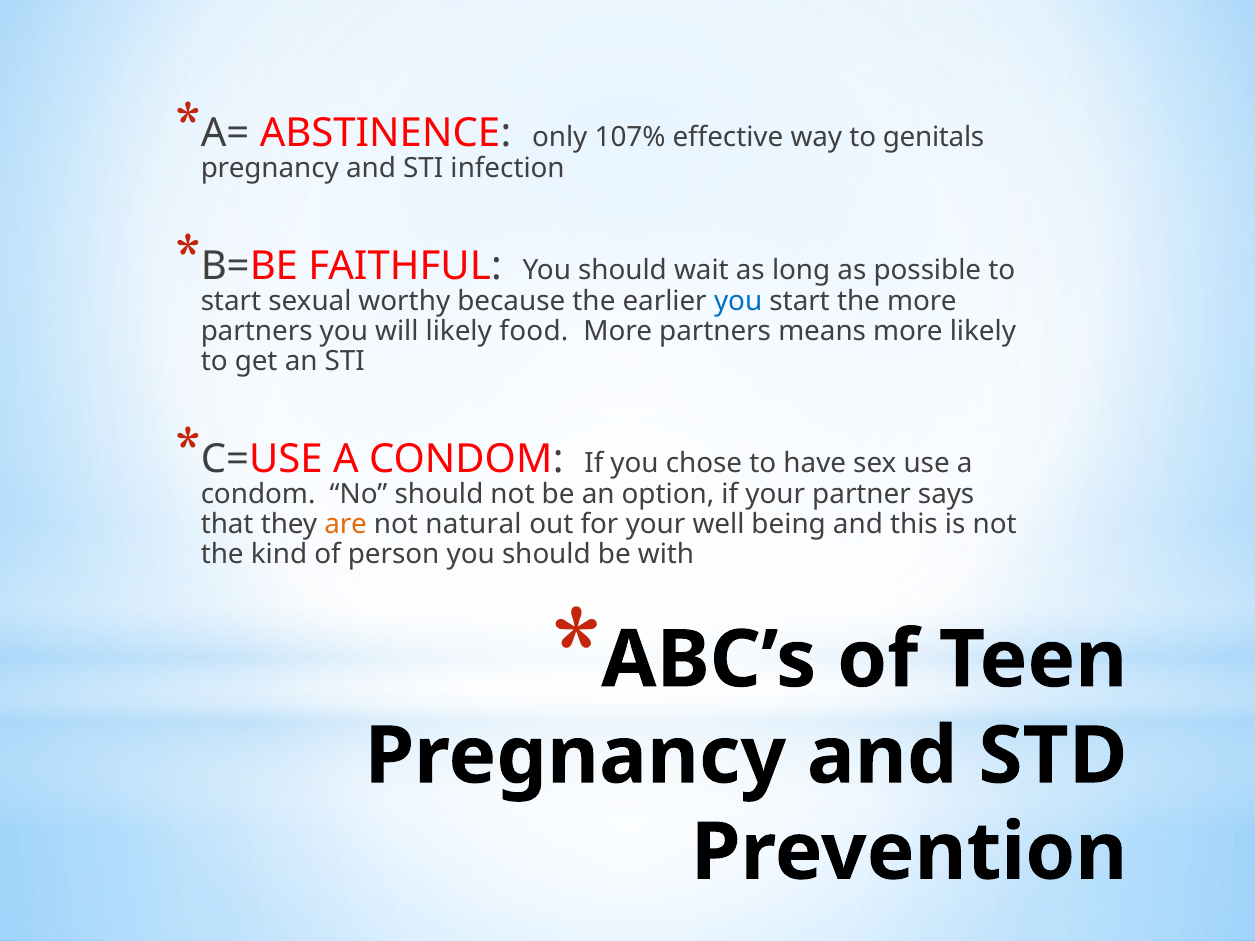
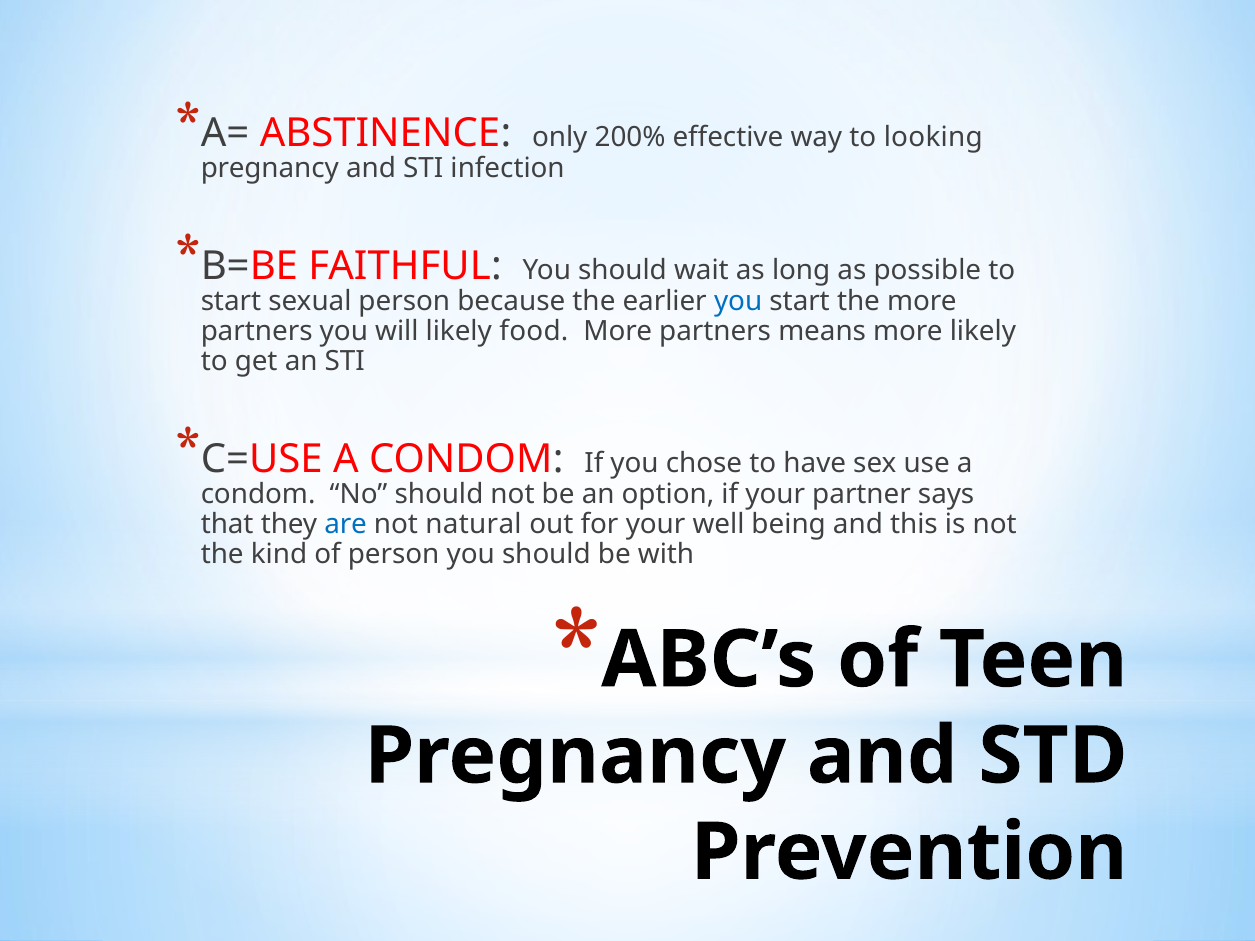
107%: 107% -> 200%
genitals: genitals -> looking
sexual worthy: worthy -> person
are colour: orange -> blue
